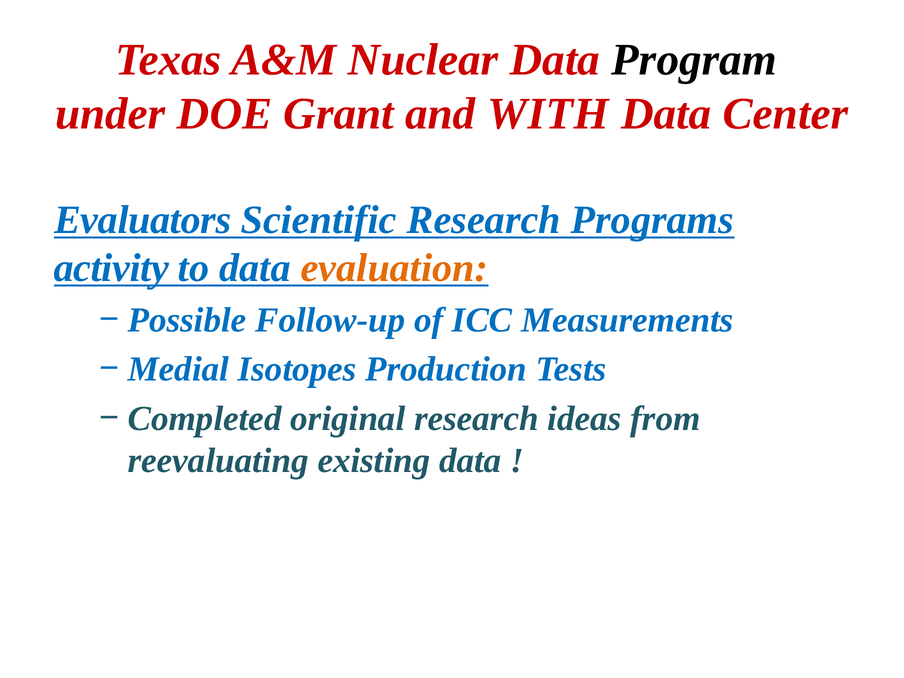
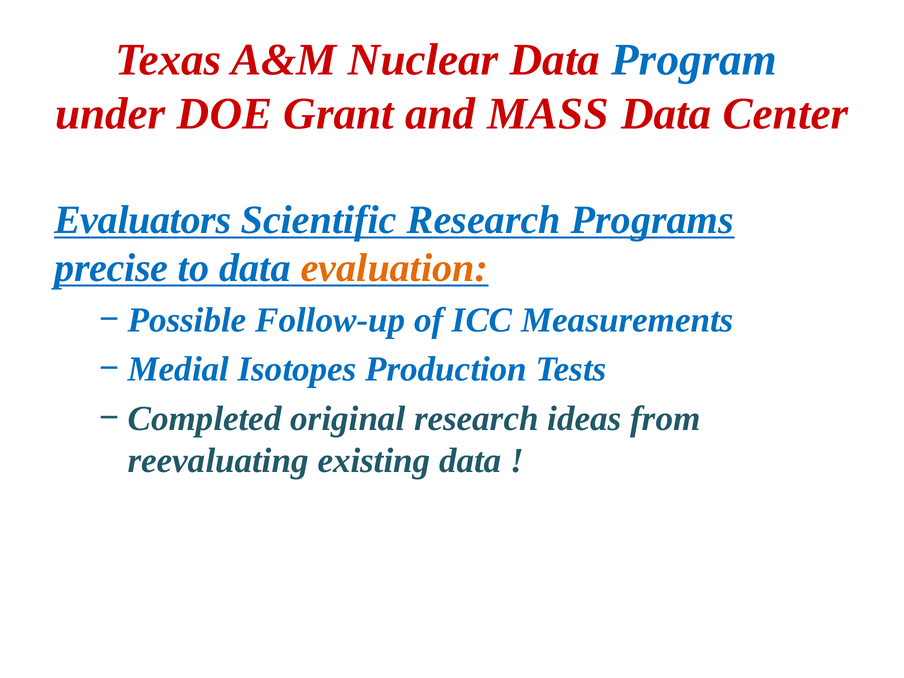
Program colour: black -> blue
WITH: WITH -> MASS
activity: activity -> precise
